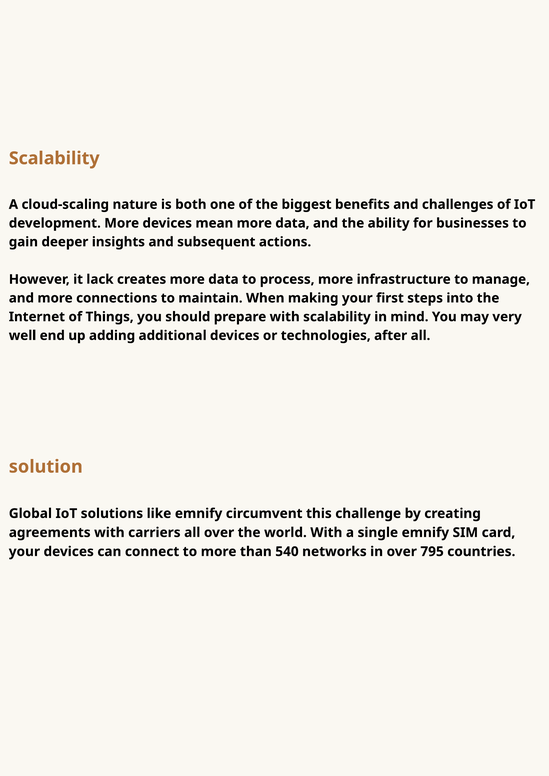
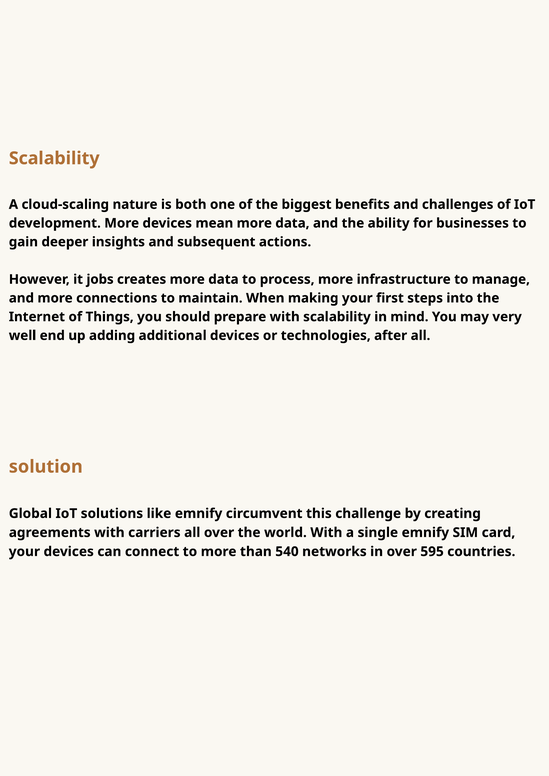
lack: lack -> jobs
795: 795 -> 595
